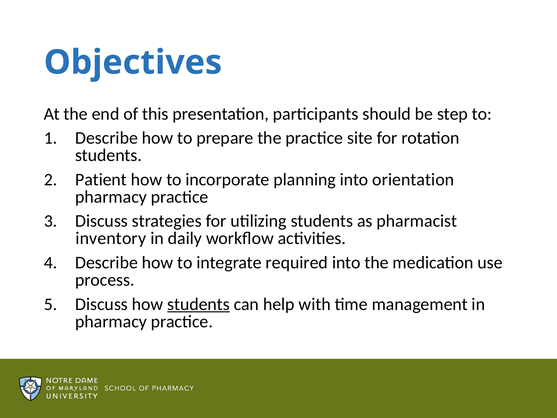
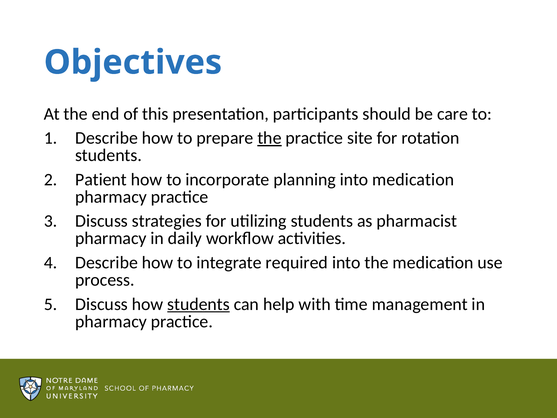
step: step -> care
the at (269, 138) underline: none -> present
into orientation: orientation -> medication
inventory at (111, 238): inventory -> pharmacy
